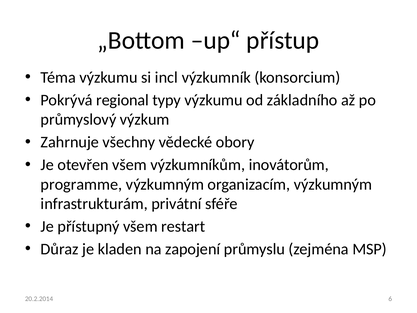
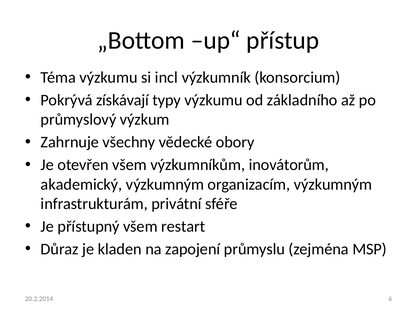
regional: regional -> získávají
programme: programme -> akademický
